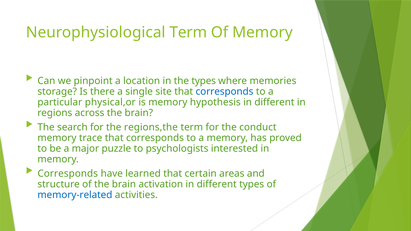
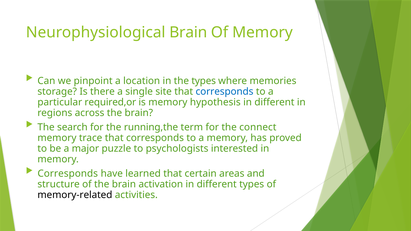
Neurophysiological Term: Term -> Brain
physical,or: physical,or -> required,or
regions,the: regions,the -> running,the
conduct: conduct -> connect
memory-related colour: blue -> black
